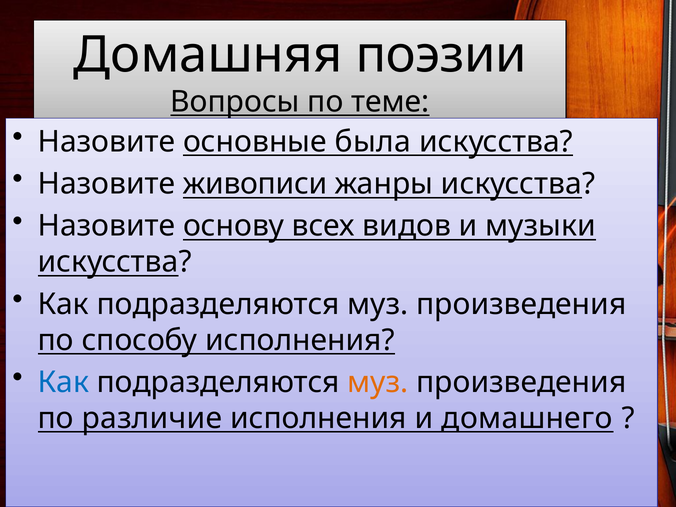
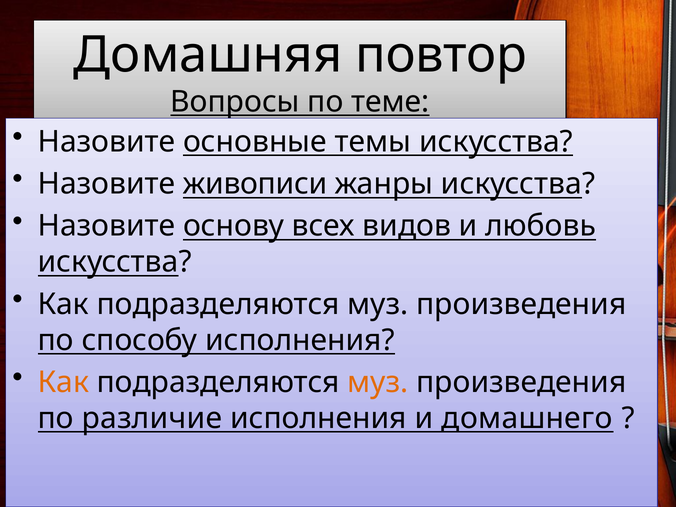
поэзии: поэзии -> повтор
была: была -> темы
музыки: музыки -> любовь
Как at (63, 382) colour: blue -> orange
